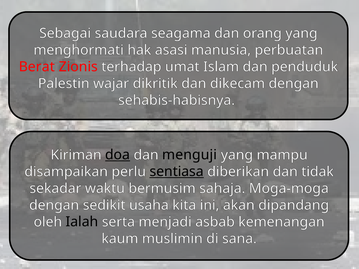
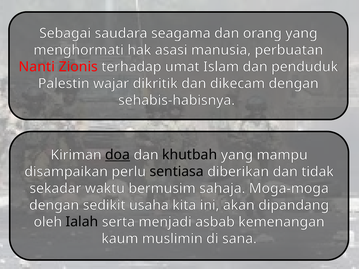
Berat: Berat -> Nanti
menguji: menguji -> khutbah
sentiasa underline: present -> none
